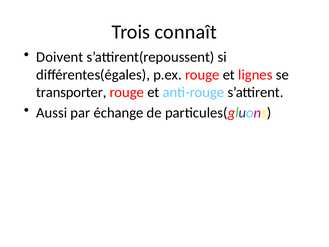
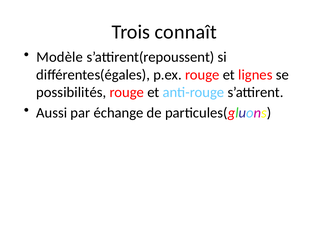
Doivent: Doivent -> Modèle
transporter: transporter -> possibilités
